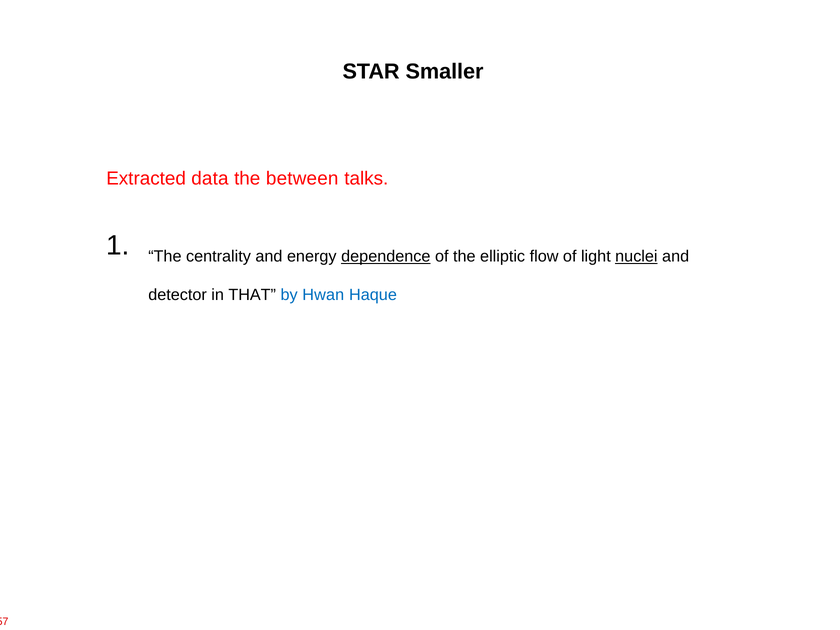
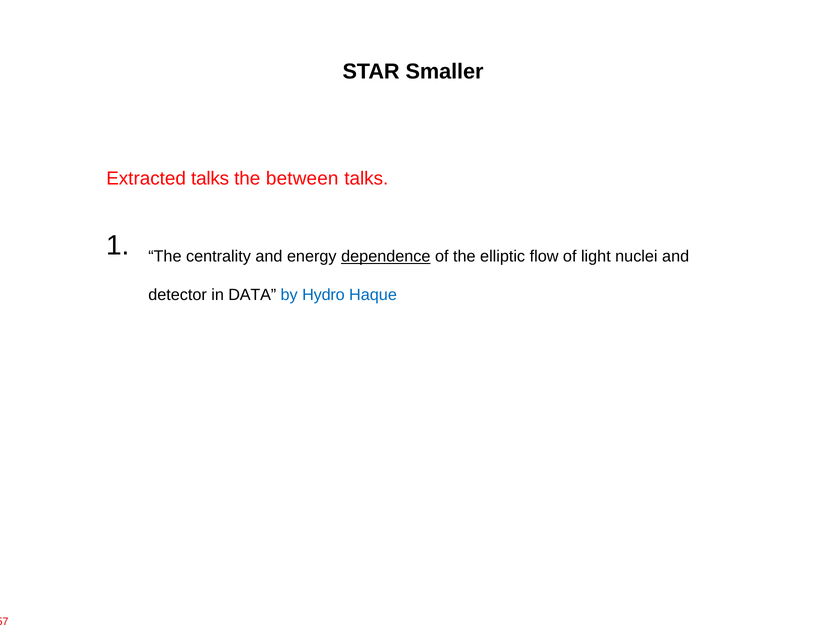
Extracted data: data -> talks
nuclei underline: present -> none
THAT: THAT -> DATA
Hwan: Hwan -> Hydro
